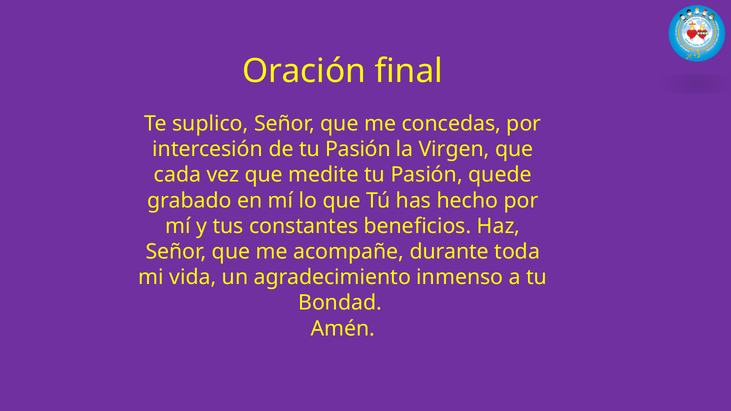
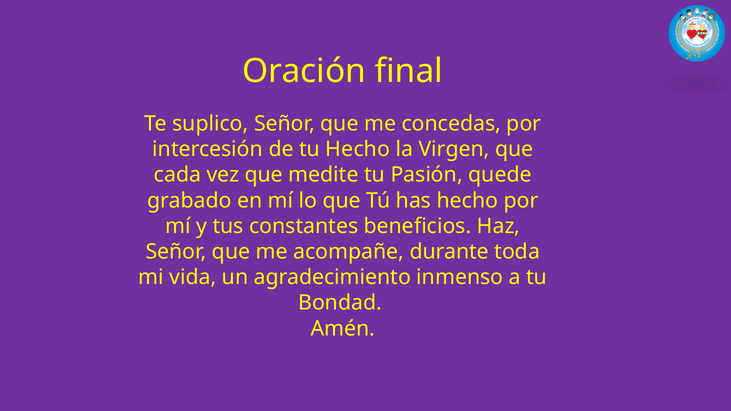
de tu Pasión: Pasión -> Hecho
